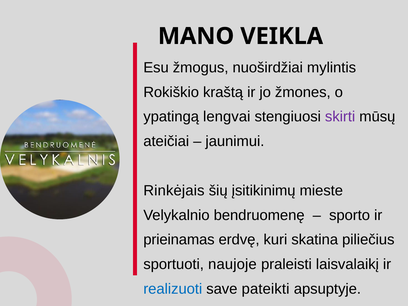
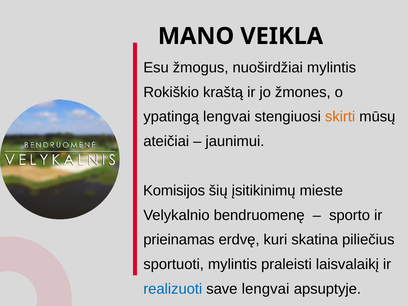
skirti colour: purple -> orange
Rinkėjais: Rinkėjais -> Komisijos
sportuoti naujoje: naujoje -> mylintis
save pateikti: pateikti -> lengvai
